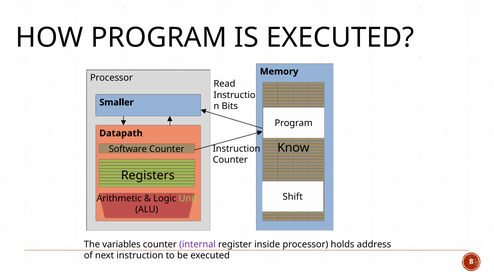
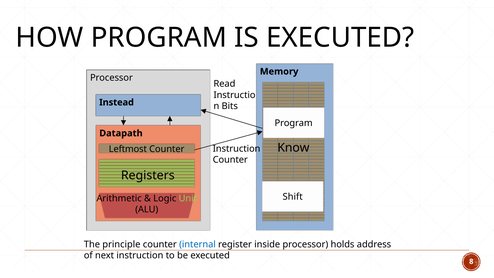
Smaller: Smaller -> Instead
Software: Software -> Leftmost
variables: variables -> principle
internal colour: purple -> blue
